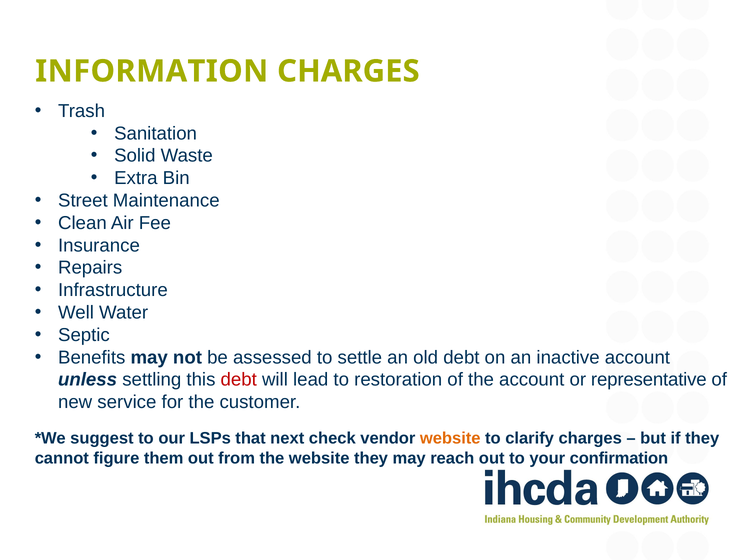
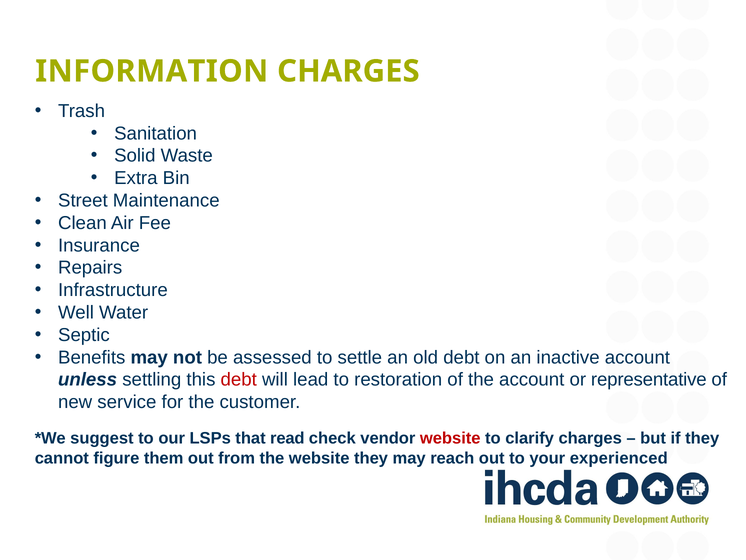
next: next -> read
website at (450, 438) colour: orange -> red
confirmation: confirmation -> experienced
